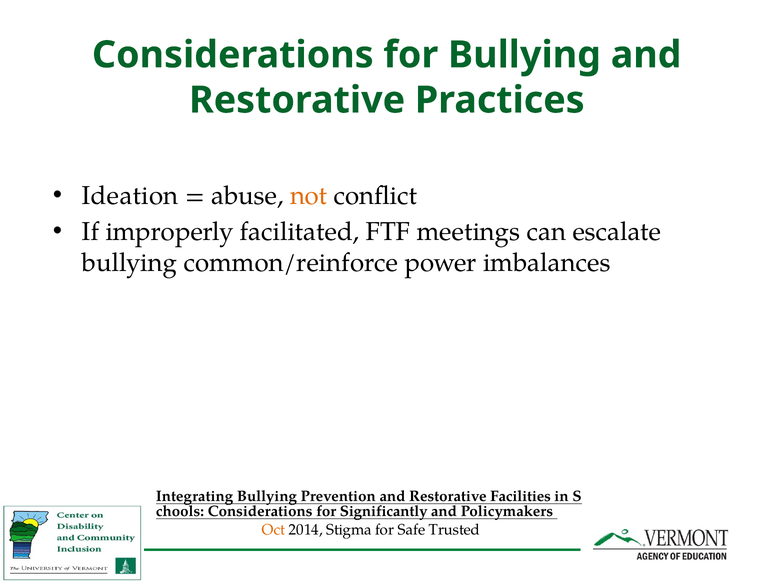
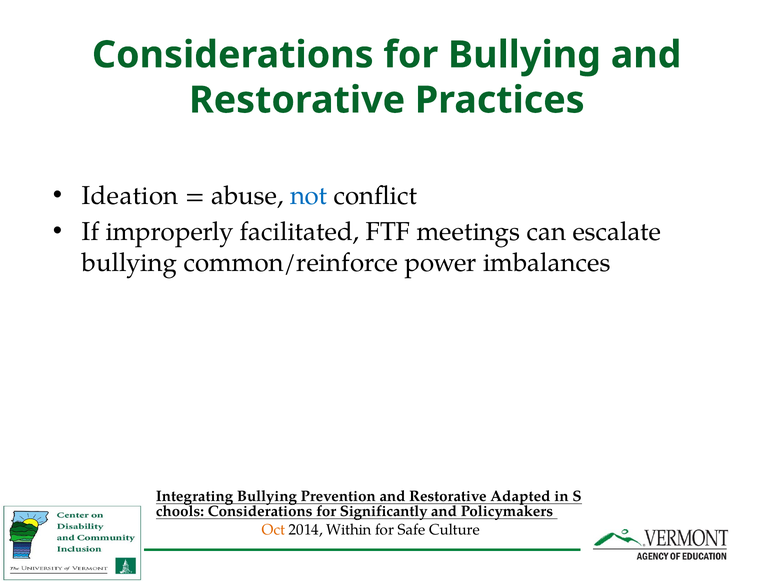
not colour: orange -> blue
Facilities: Facilities -> Adapted
Stigma: Stigma -> Within
Trusted: Trusted -> Culture
